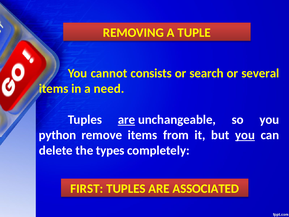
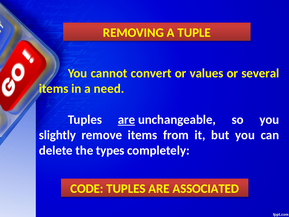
consists: consists -> convert
search: search -> values
python: python -> slightly
you at (245, 135) underline: present -> none
FIRST: FIRST -> CODE
